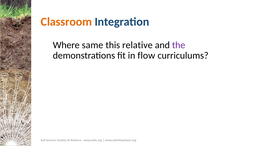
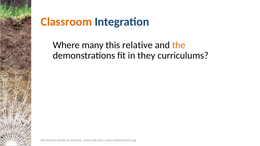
same: same -> many
the colour: purple -> orange
flow: flow -> they
